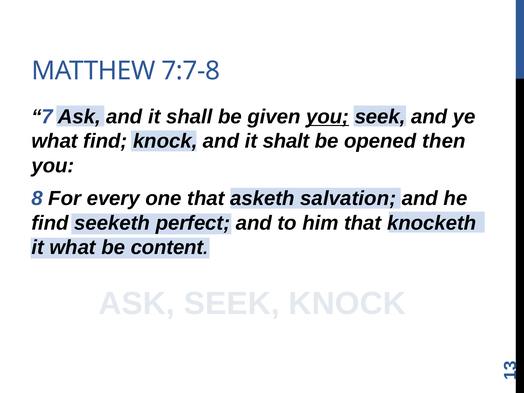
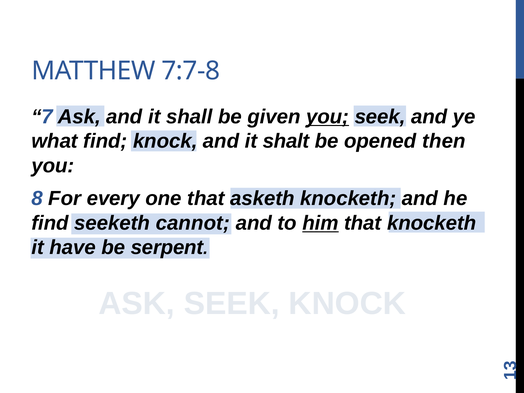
asketh salvation: salvation -> knocketh
perfect: perfect -> cannot
him underline: none -> present
it what: what -> have
content: content -> serpent
